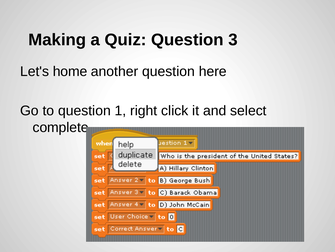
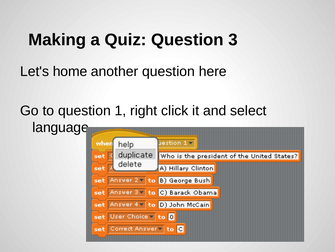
complete: complete -> language
